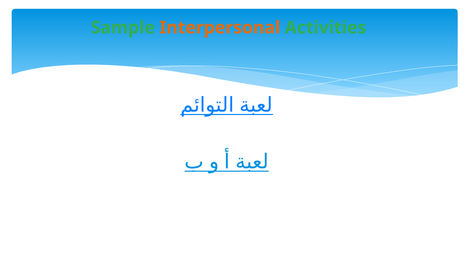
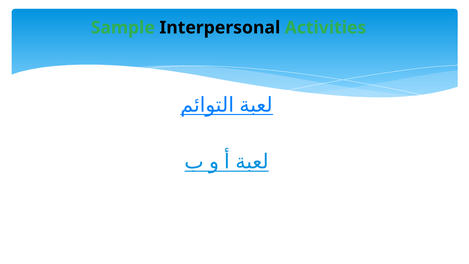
Interpersonal colour: orange -> black
